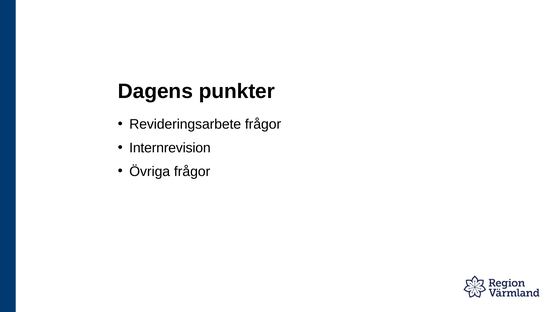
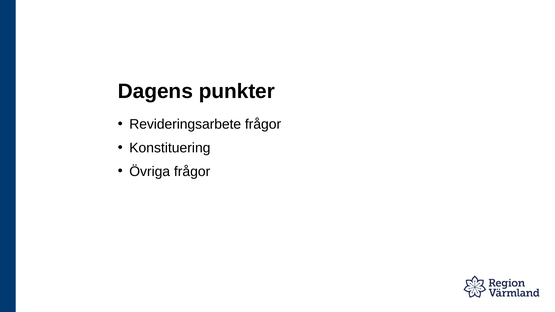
Internrevision: Internrevision -> Konstituering
